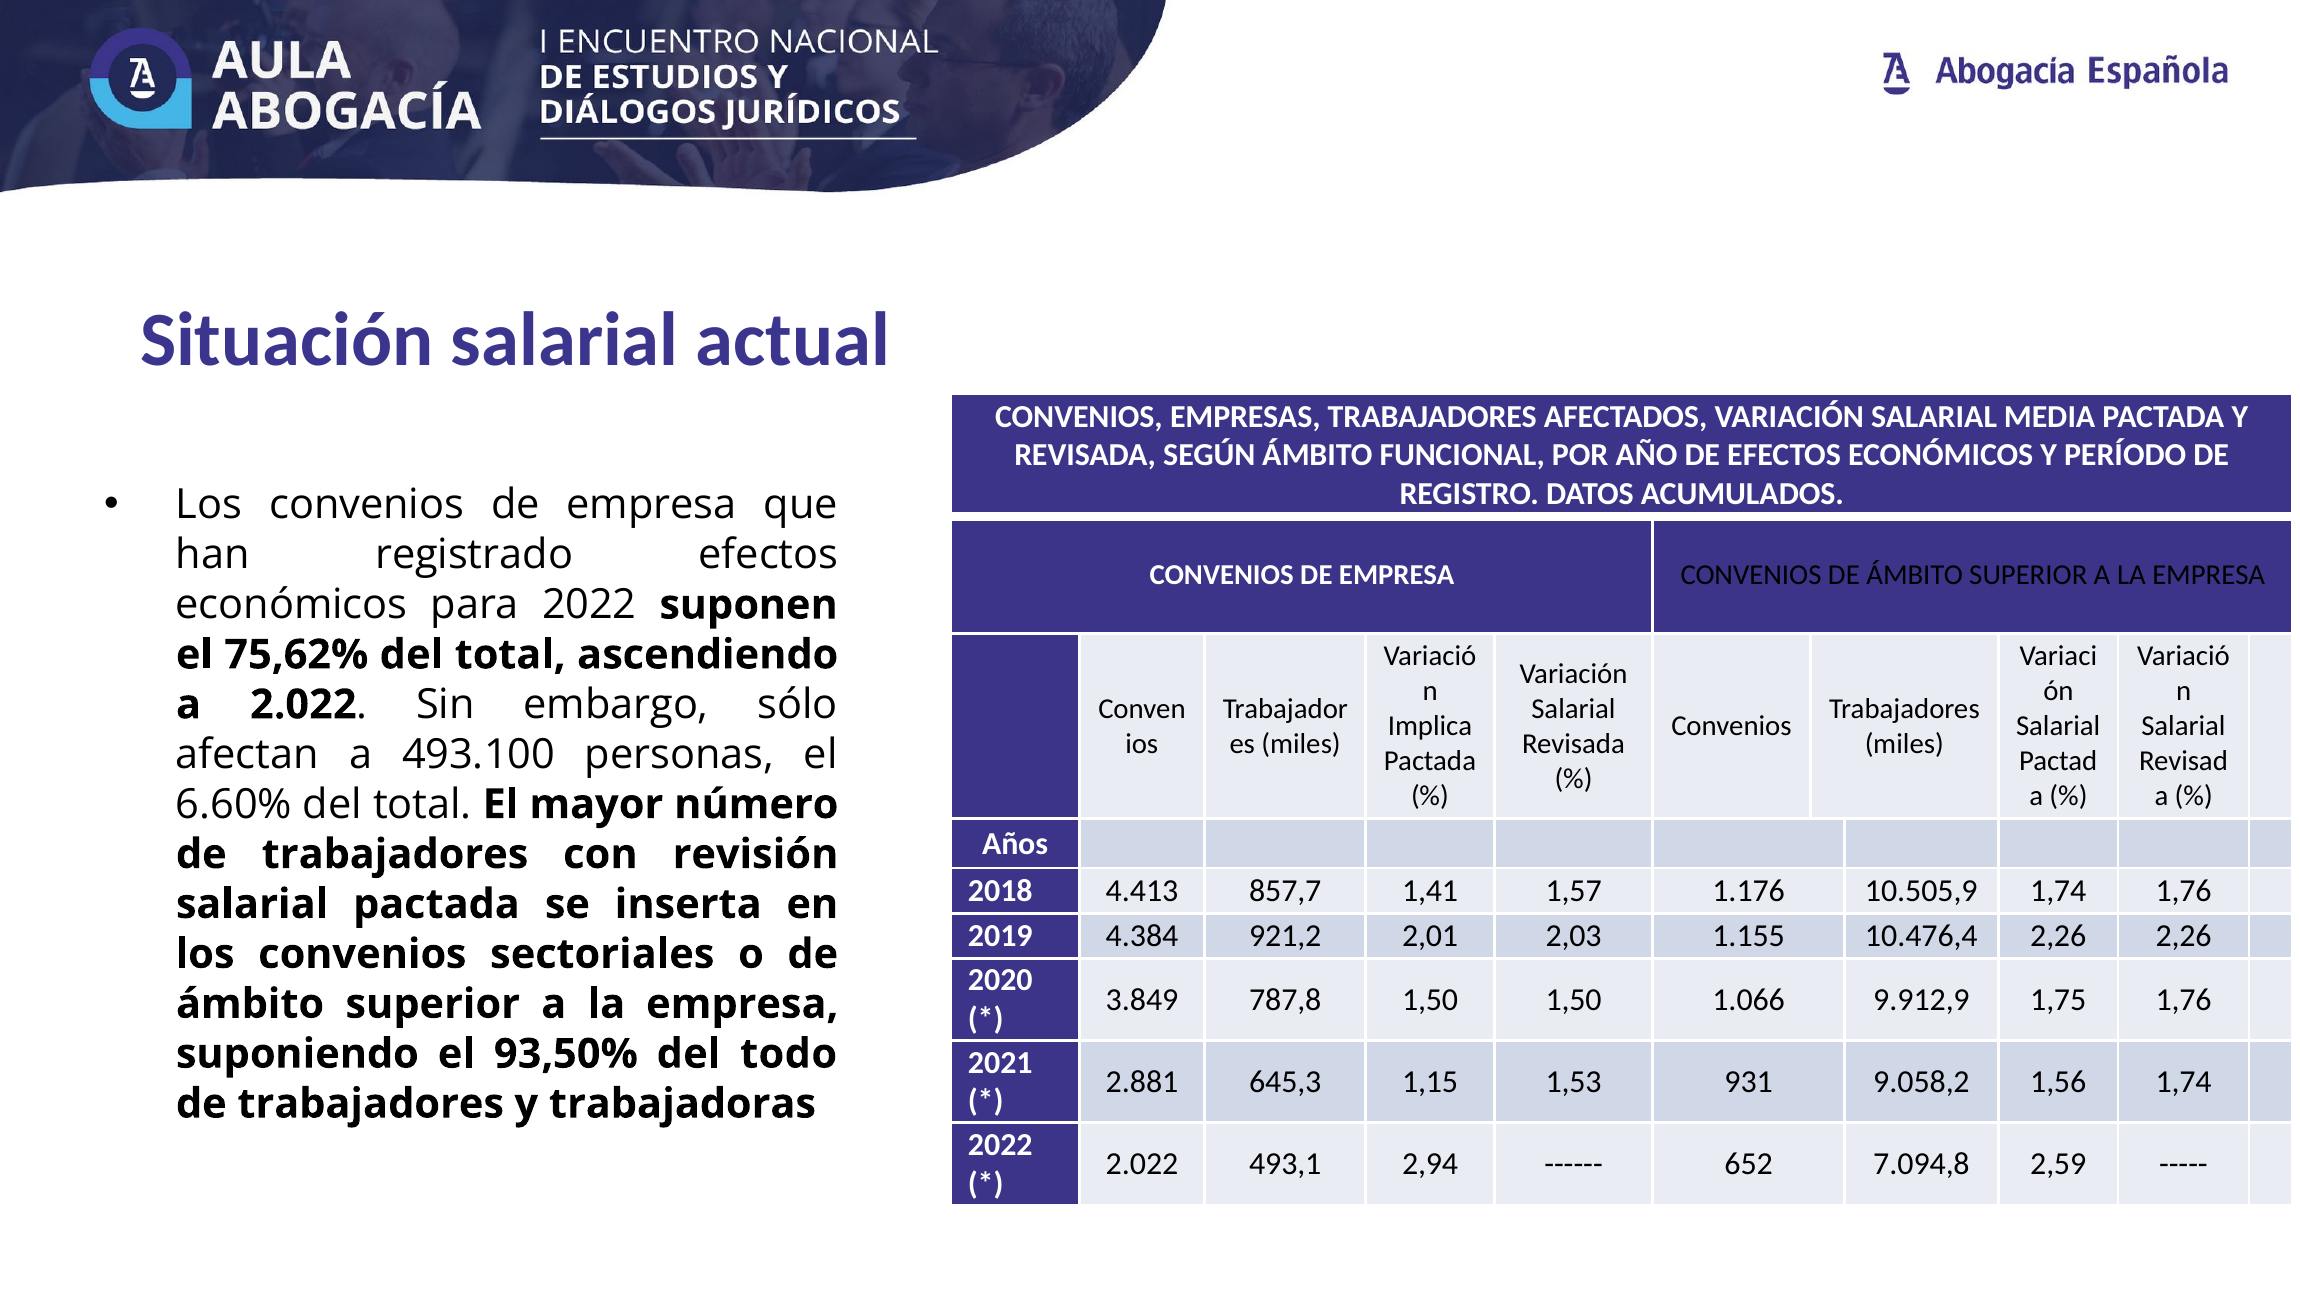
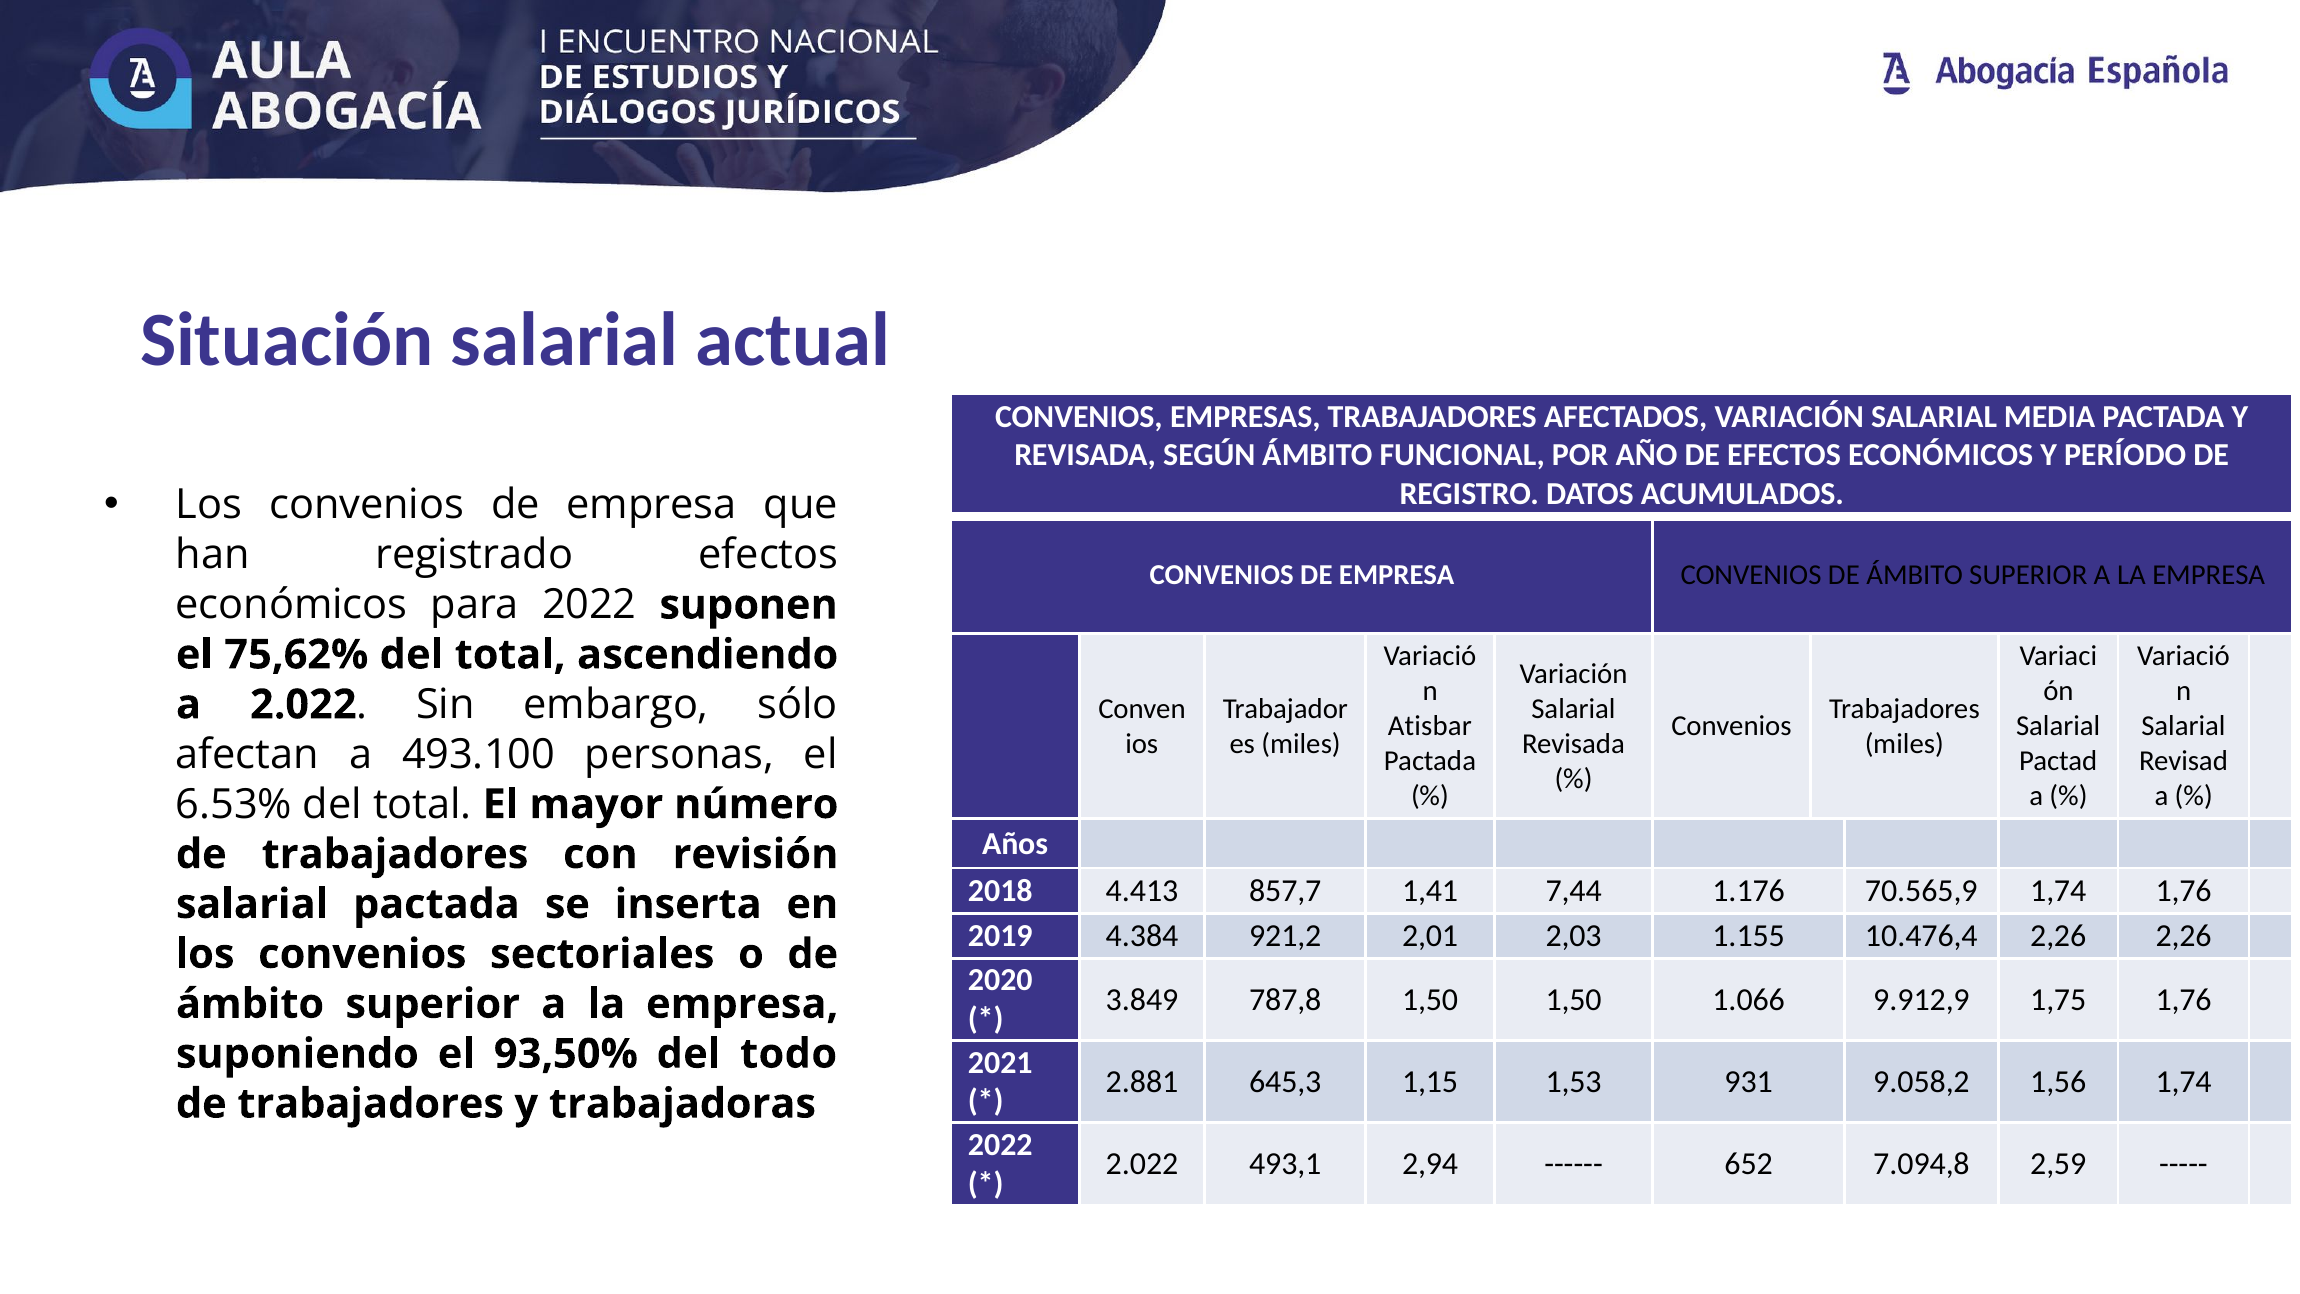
Implica: Implica -> Atisbar
6.60%: 6.60% -> 6.53%
1,57: 1,57 -> 7,44
10.505,9: 10.505,9 -> 70.565,9
